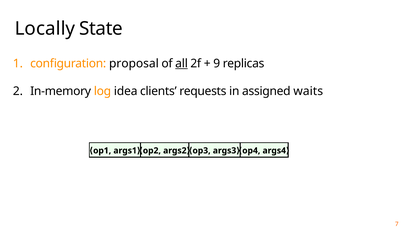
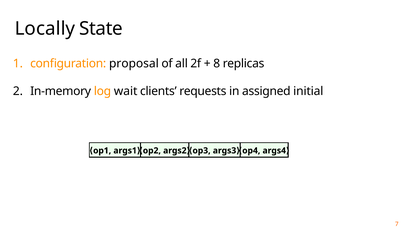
all underline: present -> none
9: 9 -> 8
idea: idea -> wait
waits: waits -> initial
